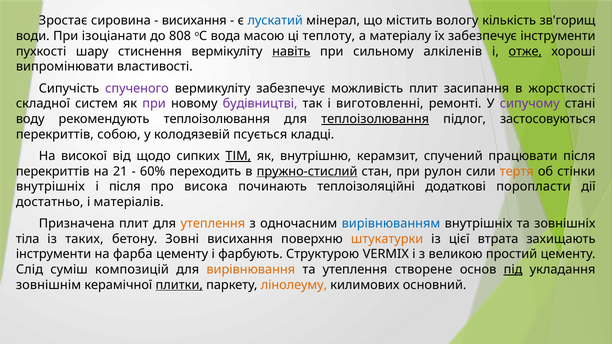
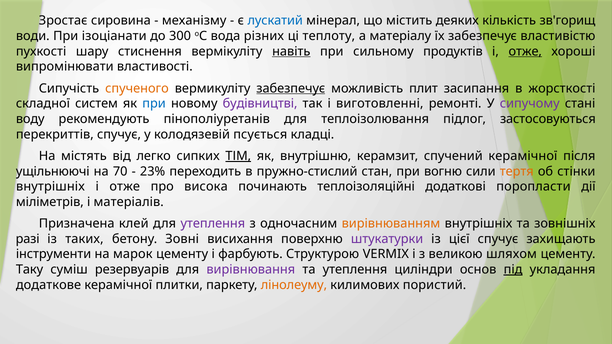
висихання at (194, 21): висихання -> механізму
вологу: вологу -> деяких
808: 808 -> 300
масою: масою -> різних
забезпечує інструменти: інструменти -> властивістю
алкіленів: алкіленів -> продуктів
спученого colour: purple -> orange
забезпечує at (291, 88) underline: none -> present
при at (154, 104) colour: purple -> blue
рекомендують теплоізолювання: теплоізолювання -> пінополіуретанів
теплоізолювання at (375, 119) underline: present -> none
перекриттів собою: собою -> спучує
високої: високої -> містять
щодо: щодо -> легко
спучений працювати: працювати -> керамічної
перекриттів at (53, 171): перекриттів -> ущільнюючі
21: 21 -> 70
60%: 60% -> 23%
пружно-стислий underline: present -> none
рулон: рулон -> вогню
після at (125, 187): після -> отже
достатньо: достатньо -> міліметрів
Призначена плит: плит -> клей
утеплення at (213, 224) colour: orange -> purple
вирівнюванням colour: blue -> orange
тіла: тіла -> разі
штукатурки colour: orange -> purple
цієї втрата: втрата -> спучує
фарба: фарба -> марок
простий: простий -> шляхом
Слід: Слід -> Таку
композицій: композицій -> резервуарів
вирівнювання colour: orange -> purple
створене: створене -> циліндри
зовнішнім: зовнішнім -> додаткове
плитки underline: present -> none
основний: основний -> пористий
